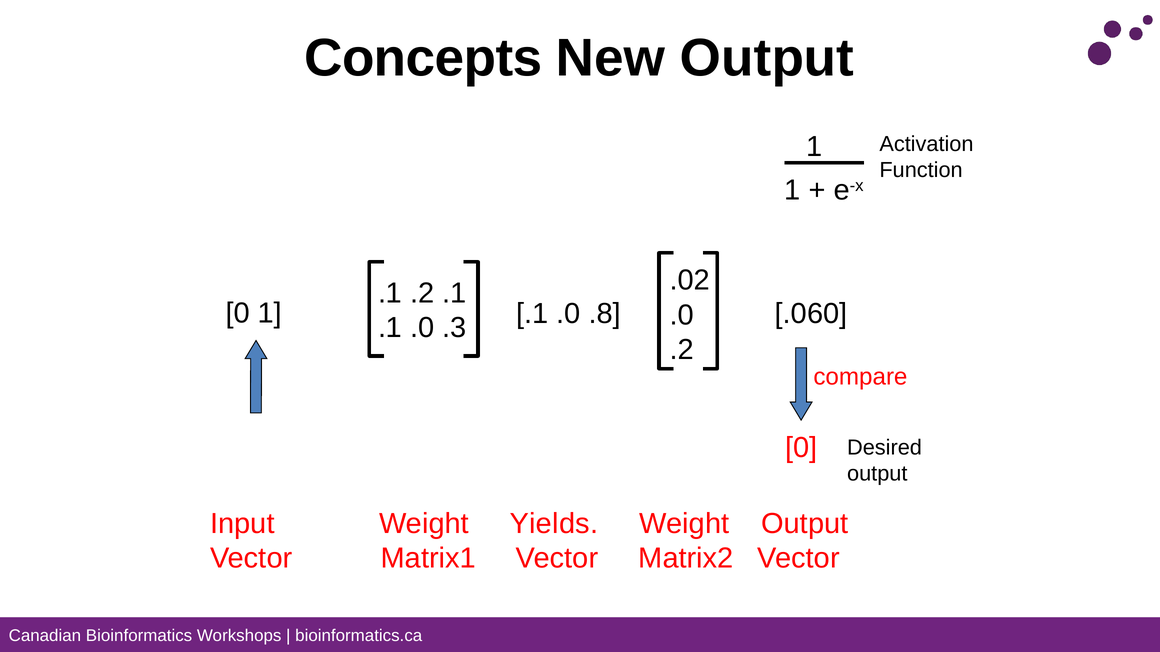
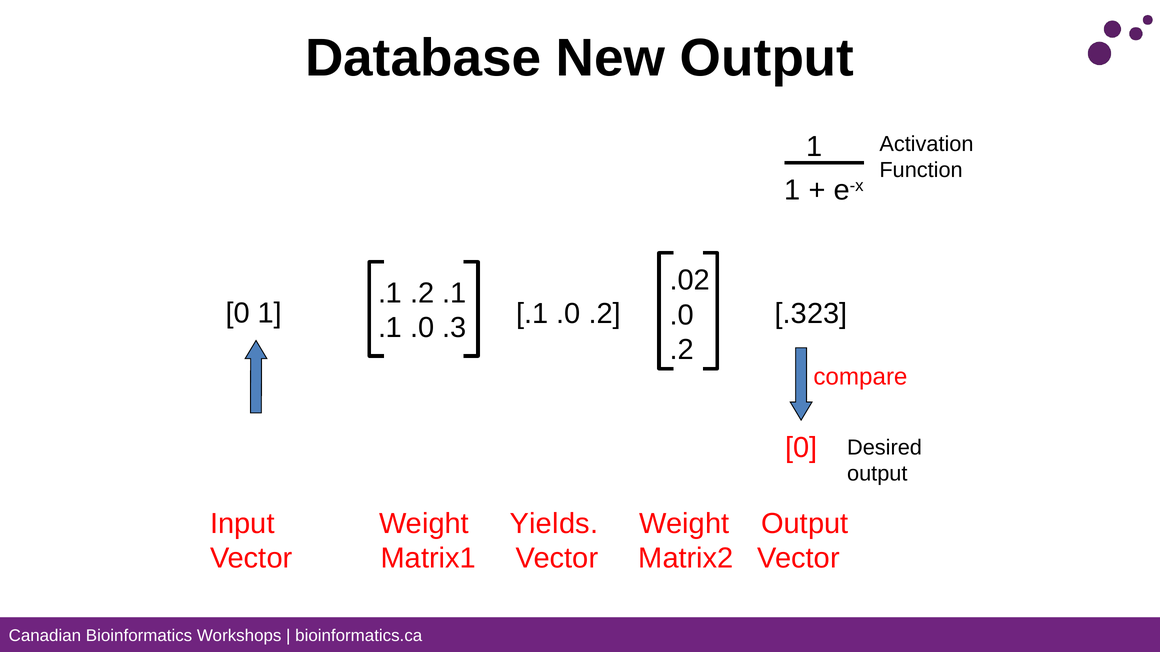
Concepts: Concepts -> Database
.060: .060 -> .323
.1 .0 .8: .8 -> .2
